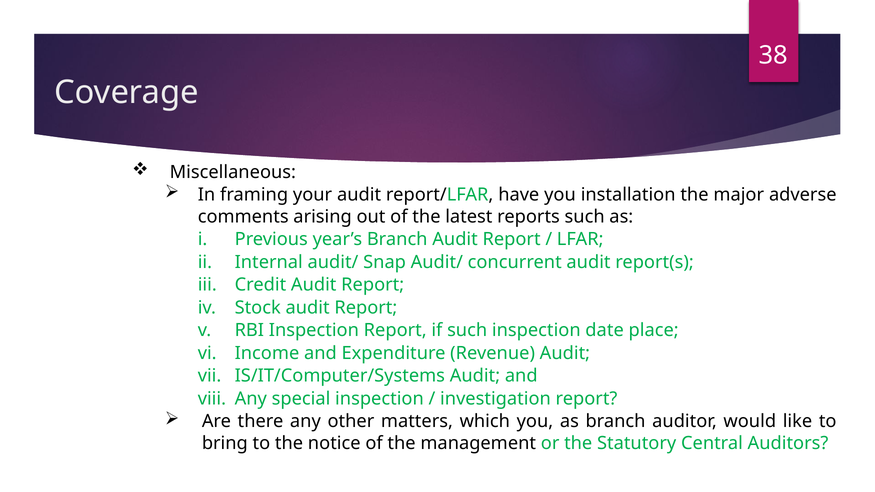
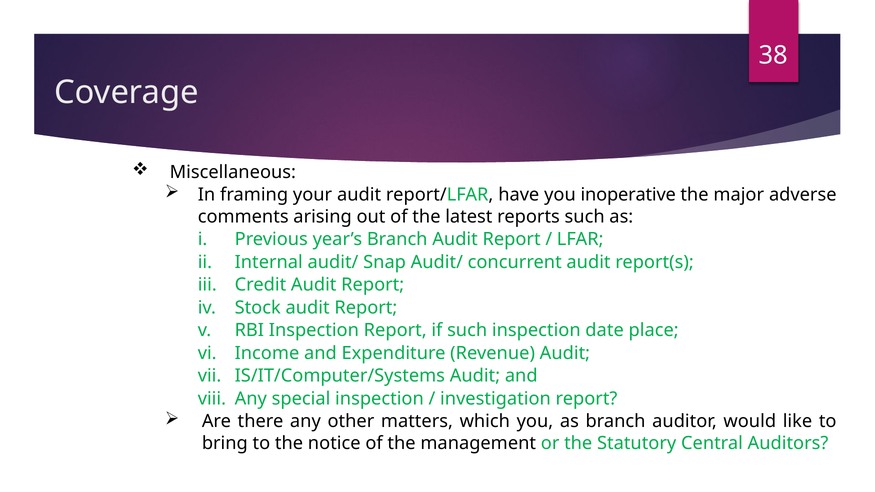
installation: installation -> inoperative
